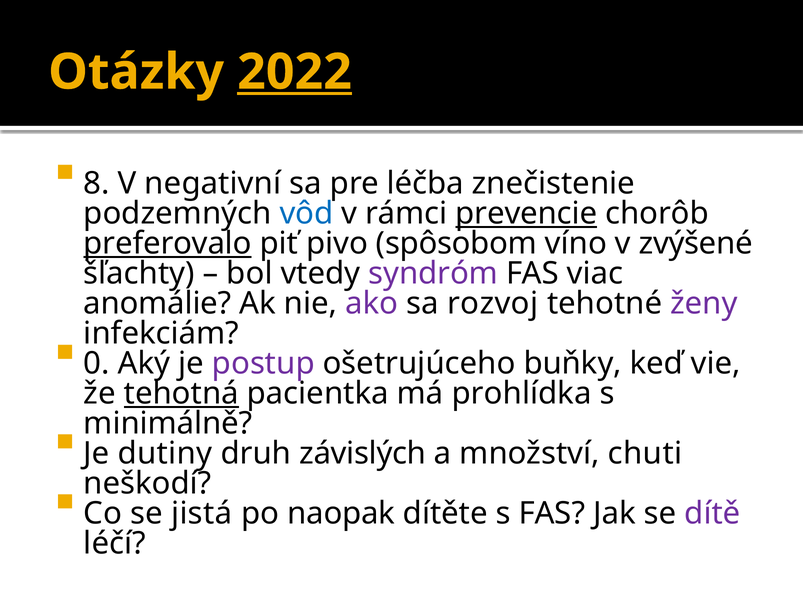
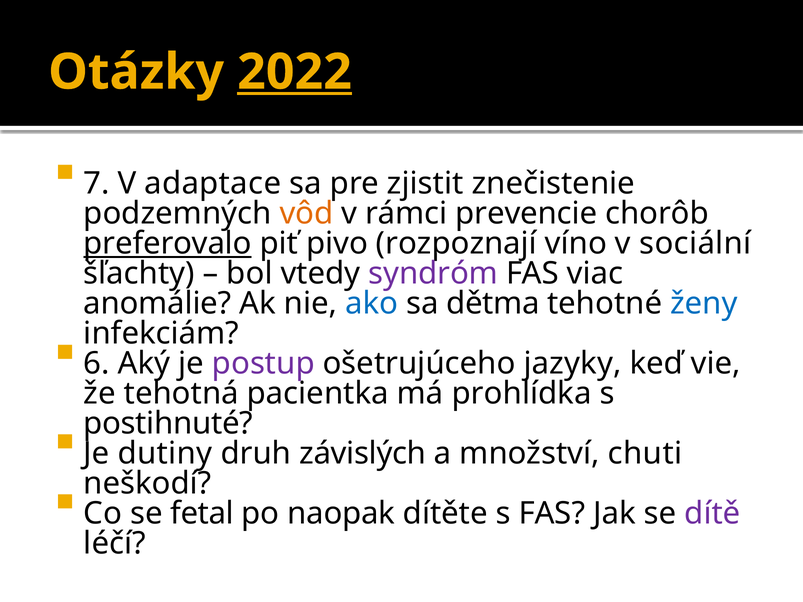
8: 8 -> 7
negativní: negativní -> adaptace
léčba: léčba -> zjistit
vôd colour: blue -> orange
prevencie underline: present -> none
spôsobom: spôsobom -> rozpoznají
zvýšené: zvýšené -> sociální
ako colour: purple -> blue
rozvoj: rozvoj -> dětma
ženy colour: purple -> blue
0: 0 -> 6
buňky: buňky -> jazyky
tehotná underline: present -> none
minimálně: minimálně -> postihnuté
jistá: jistá -> fetal
